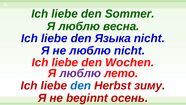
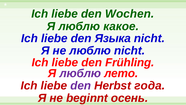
Sommer: Sommer -> Wochen
весна: весна -> какое
Wochen: Wochen -> Frühling
den at (81, 85) colour: blue -> purple
зиму: зиму -> года
